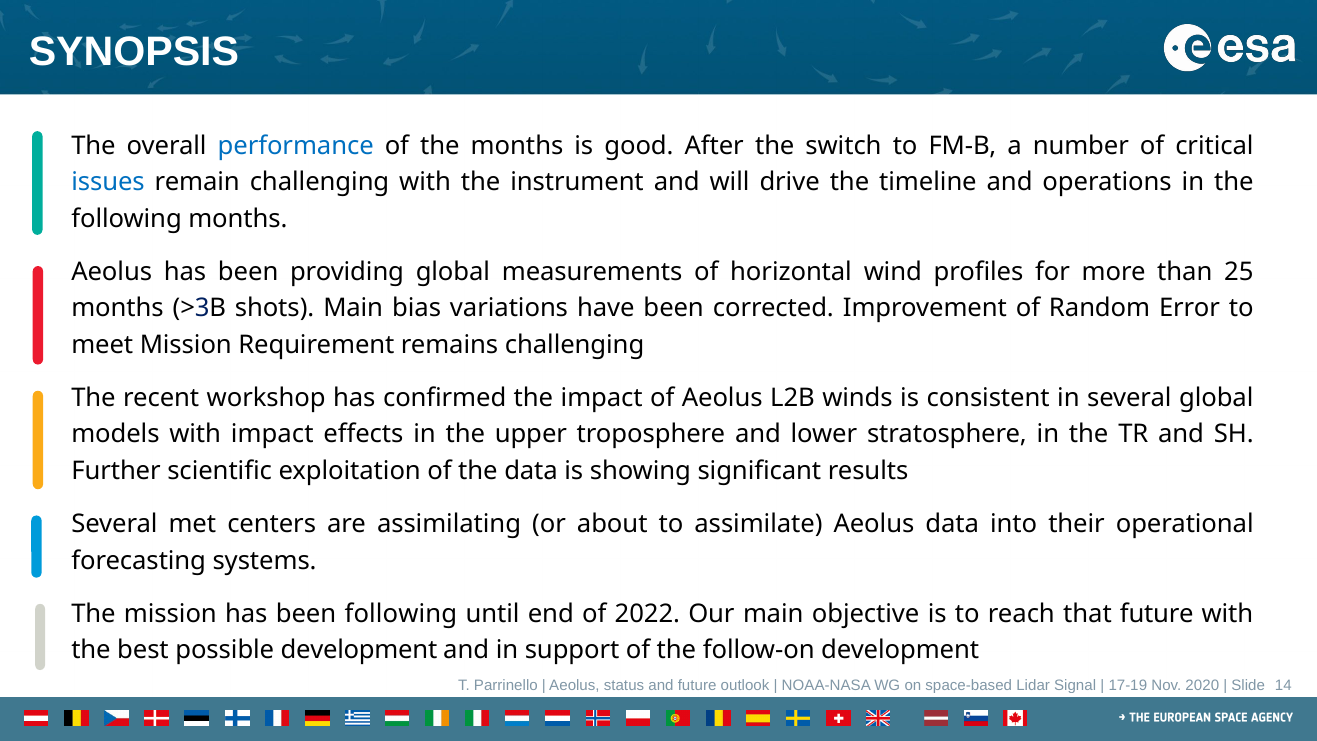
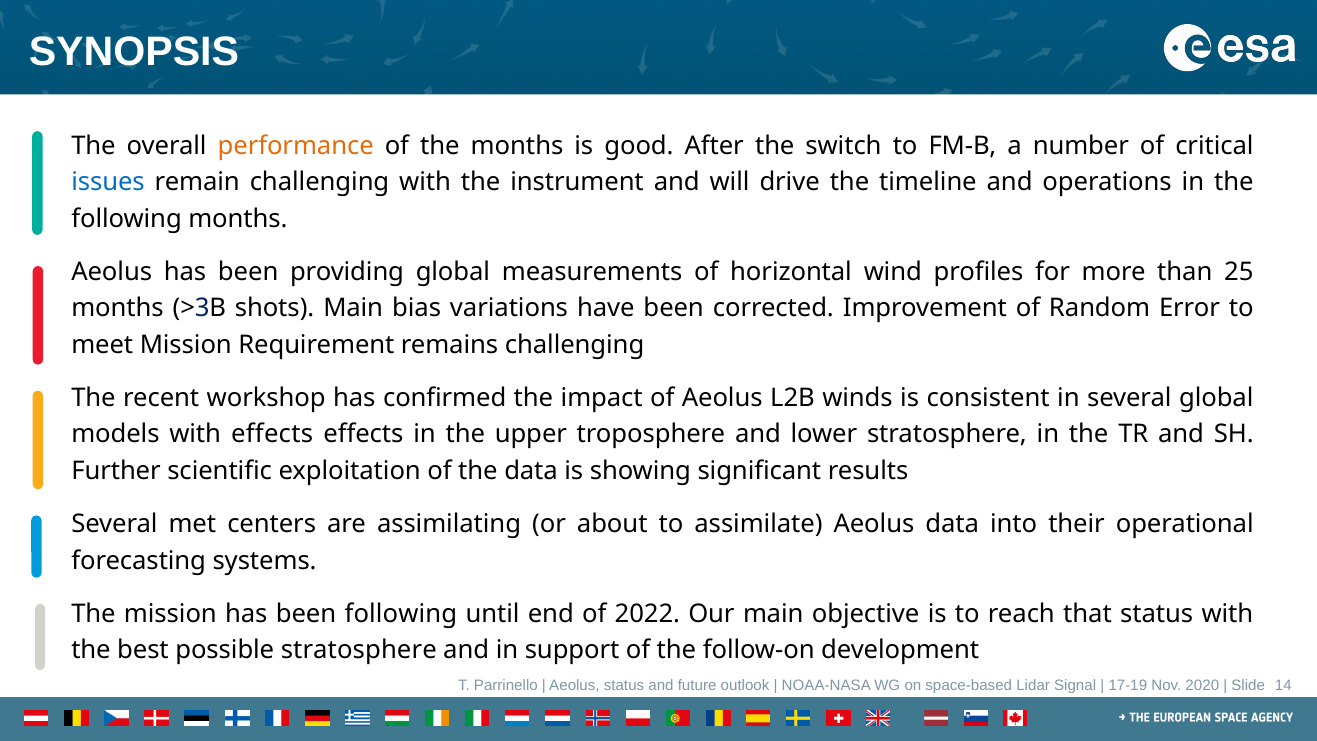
performance colour: blue -> orange
with impact: impact -> effects
that future: future -> status
possible development: development -> stratosphere
